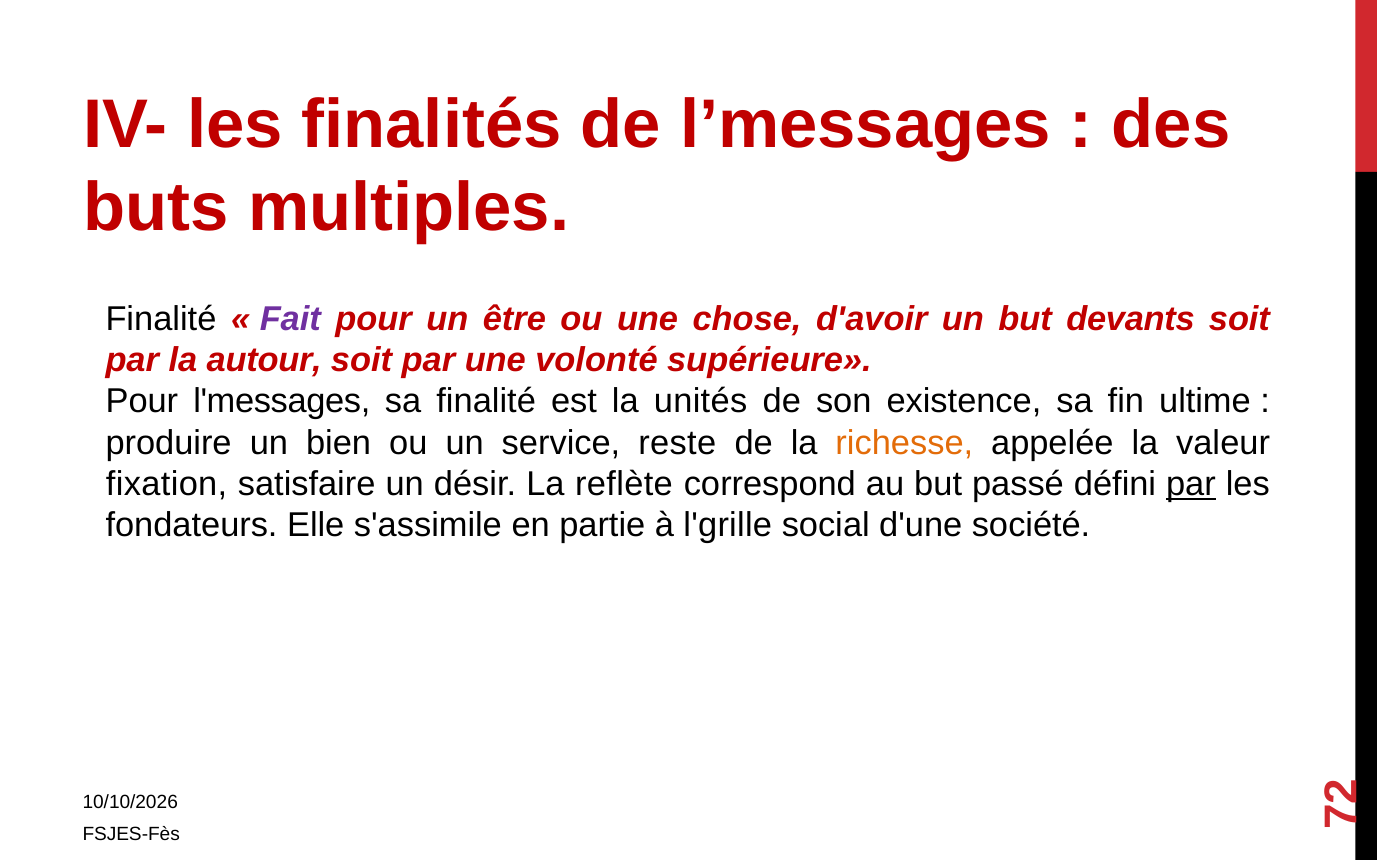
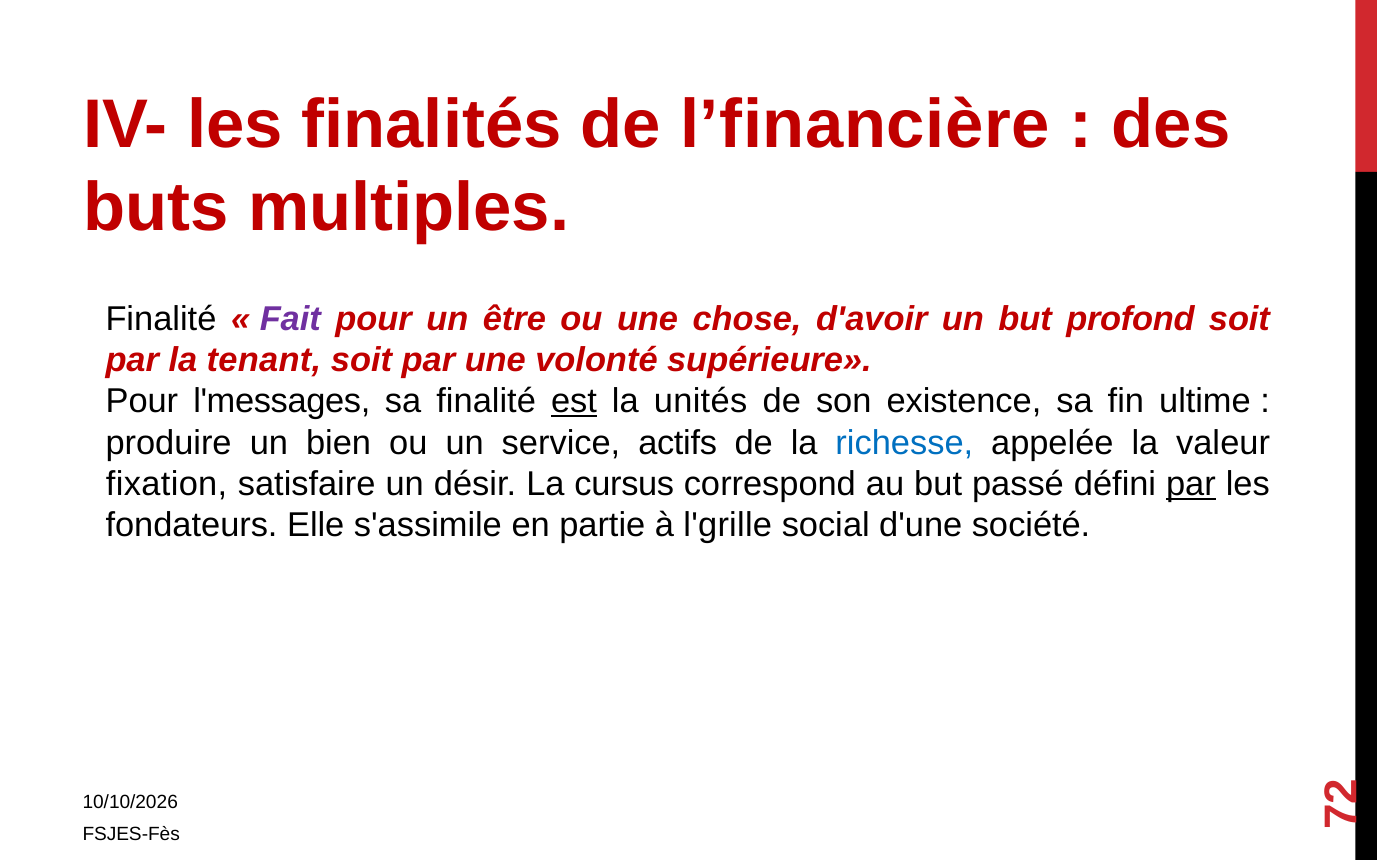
l’messages: l’messages -> l’financière
devants: devants -> profond
autour: autour -> tenant
est underline: none -> present
reste: reste -> actifs
richesse colour: orange -> blue
reflète: reflète -> cursus
